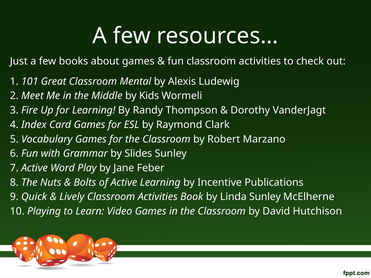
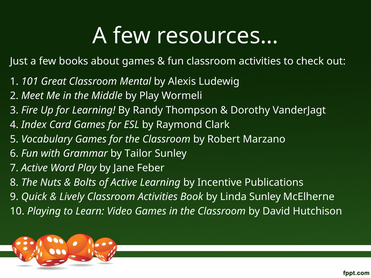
by Kids: Kids -> Play
Slides: Slides -> Tailor
